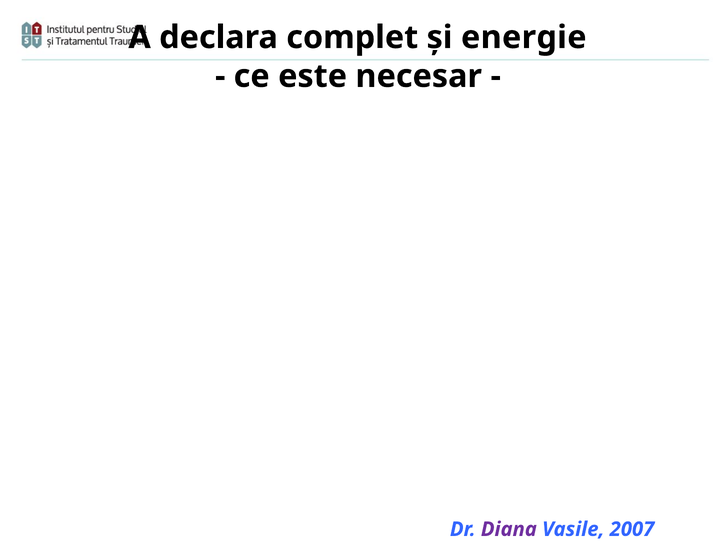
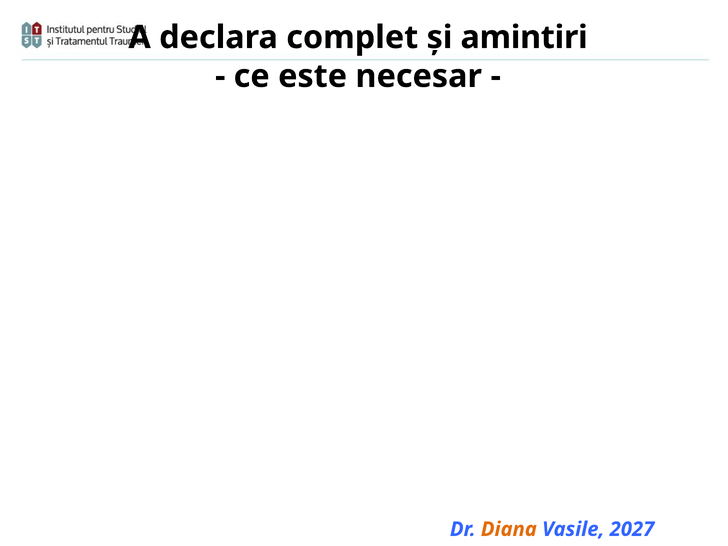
energie: energie -> amintiri
Diana colour: purple -> orange
2007: 2007 -> 2027
